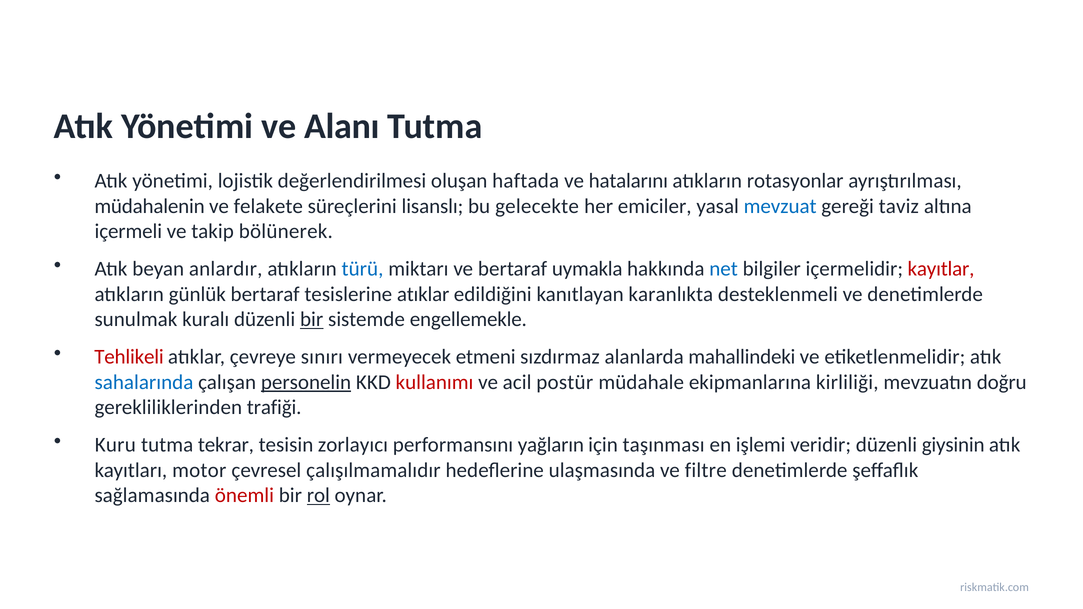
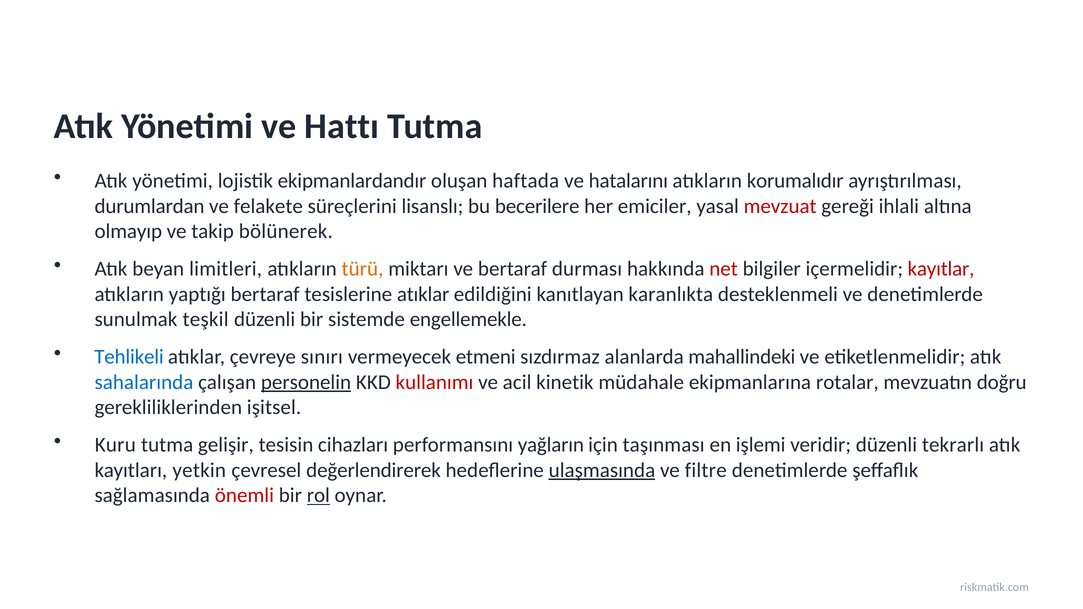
Alanı: Alanı -> Hattı
değerlendirilmesi: değerlendirilmesi -> ekipmanlardandır
rotasyonlar: rotasyonlar -> korumalıdır
müdahalenin: müdahalenin -> durumlardan
gelecekte: gelecekte -> becerilere
mevzuat colour: blue -> red
taviz: taviz -> ihlali
içermeli: içermeli -> olmayıp
anlardır: anlardır -> limitleri
türü colour: blue -> orange
uymakla: uymakla -> durması
net colour: blue -> red
günlük: günlük -> yaptığı
kuralı: kuralı -> teşkil
bir at (312, 320) underline: present -> none
Tehlikeli colour: red -> blue
postür: postür -> kinetik
kirliliği: kirliliği -> rotalar
trafiği: trafiği -> işitsel
tekrar: tekrar -> gelişir
zorlayıcı: zorlayıcı -> cihazları
giysinin: giysinin -> tekrarlı
motor: motor -> yetkin
çalışılmamalıdır: çalışılmamalıdır -> değerlendirerek
ulaşmasında underline: none -> present
